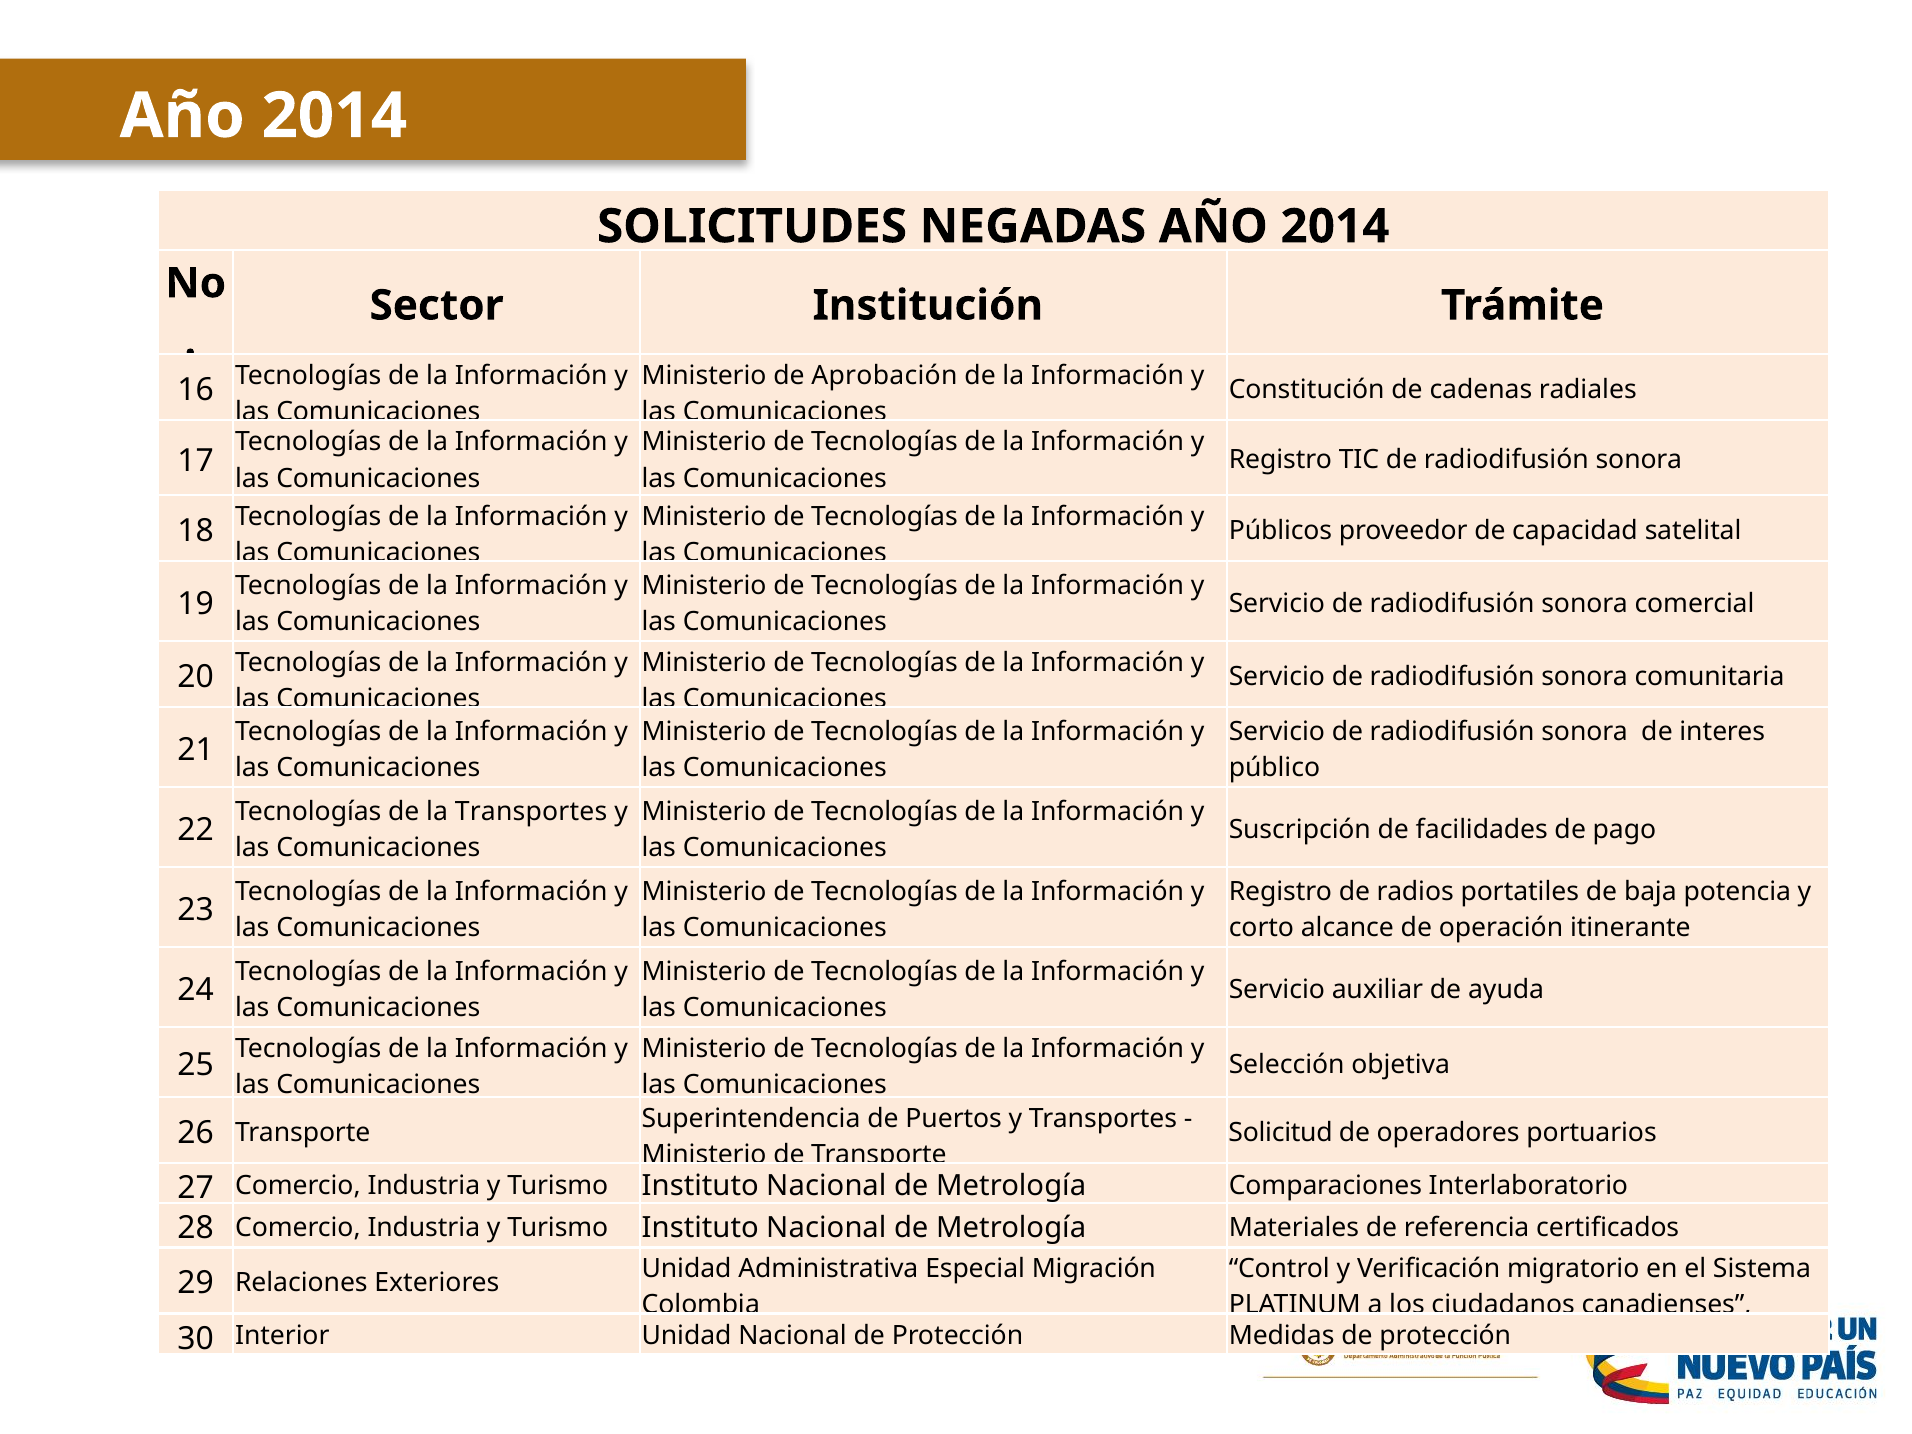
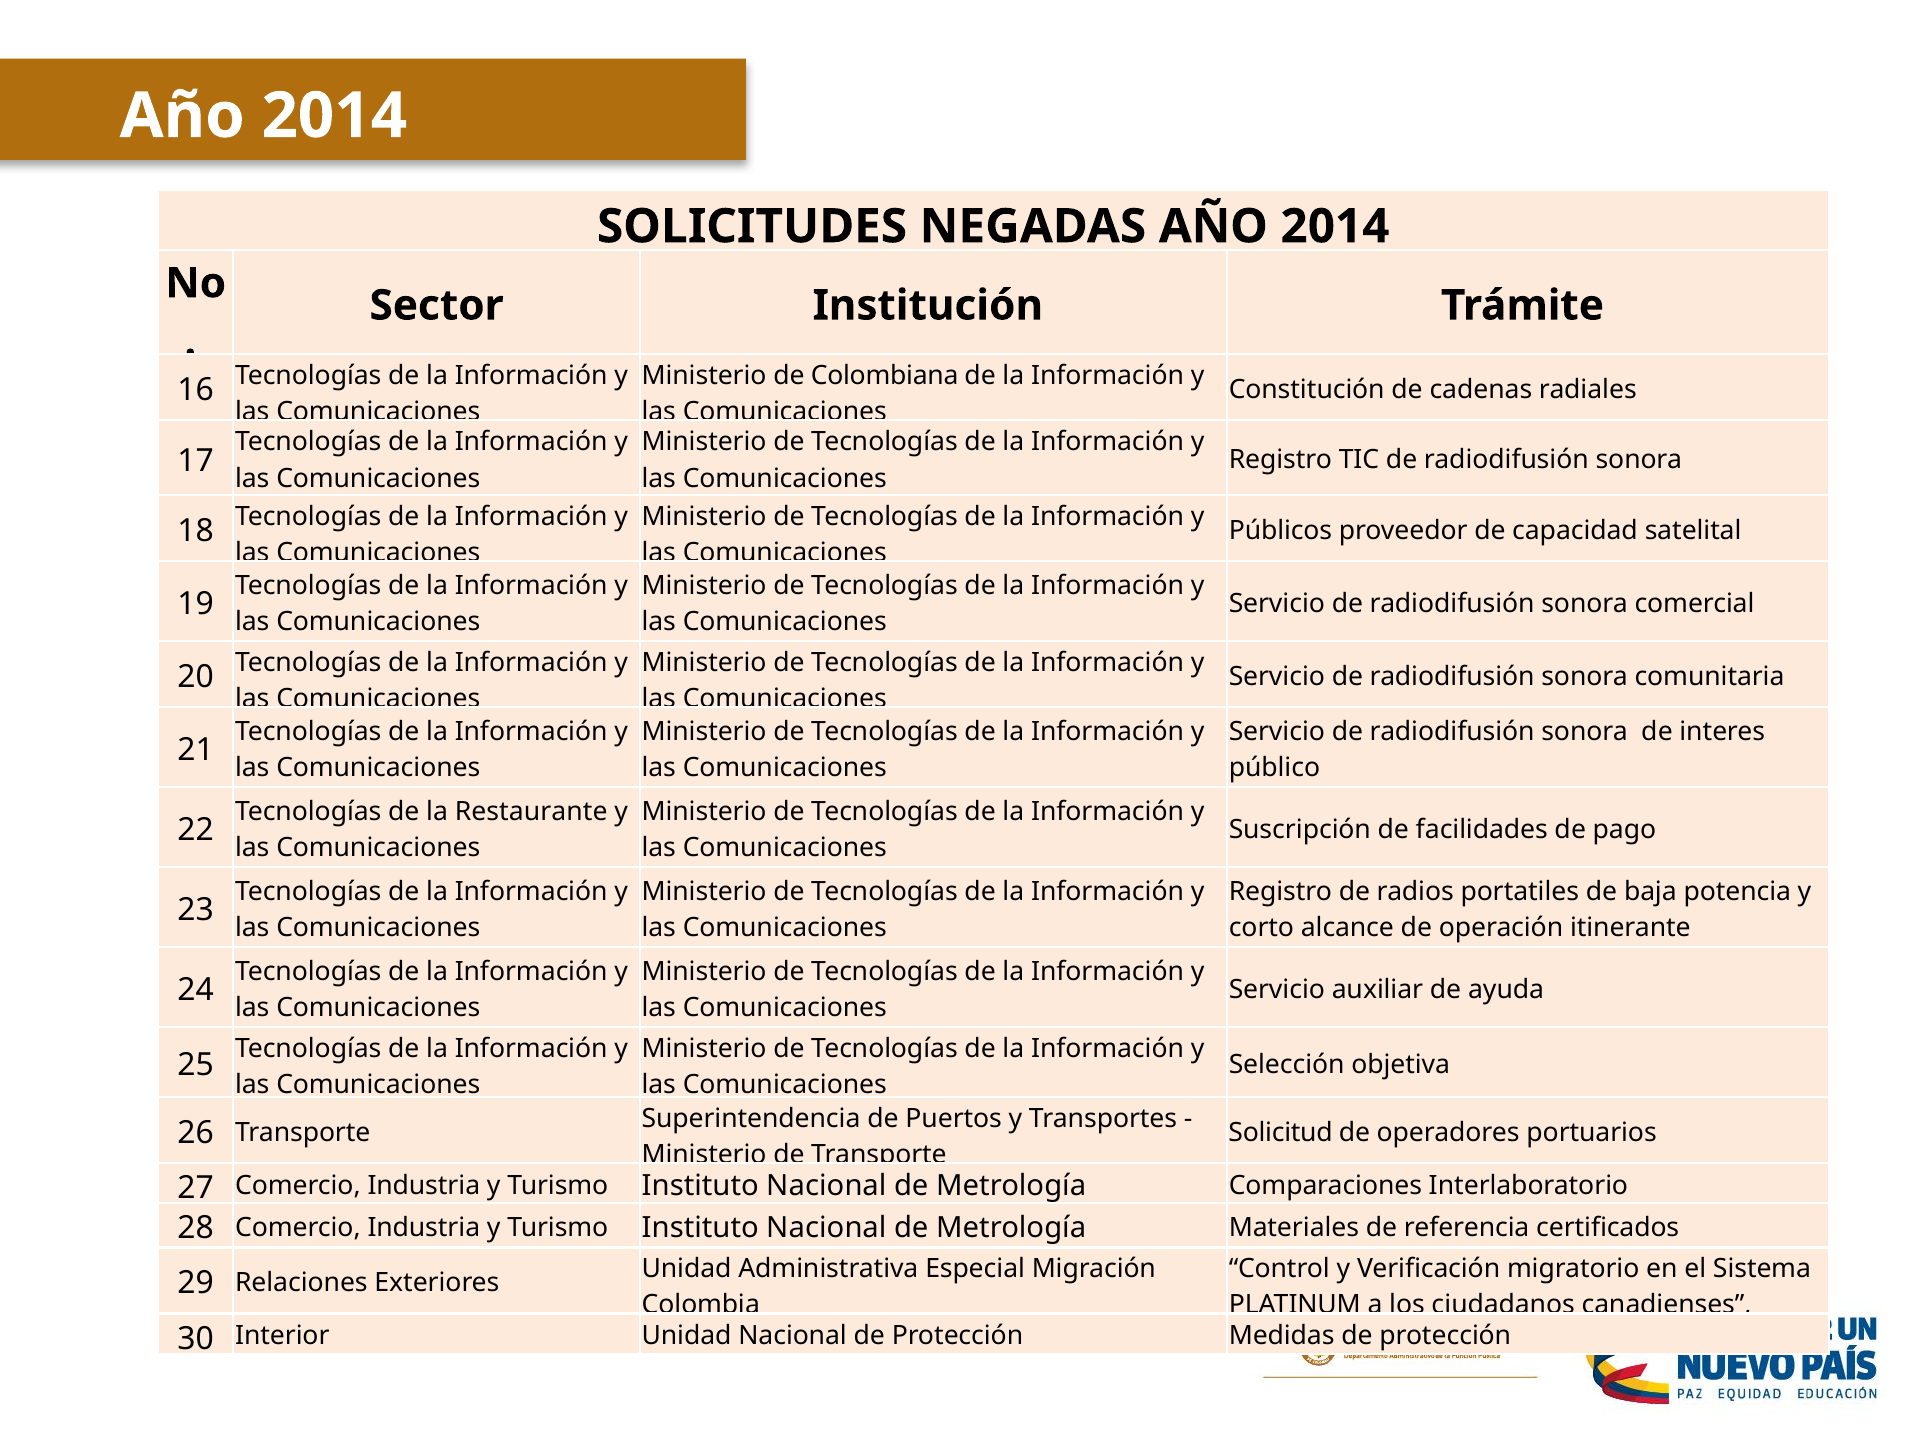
Aprobación: Aprobación -> Colombiana
la Transportes: Transportes -> Restaurante
